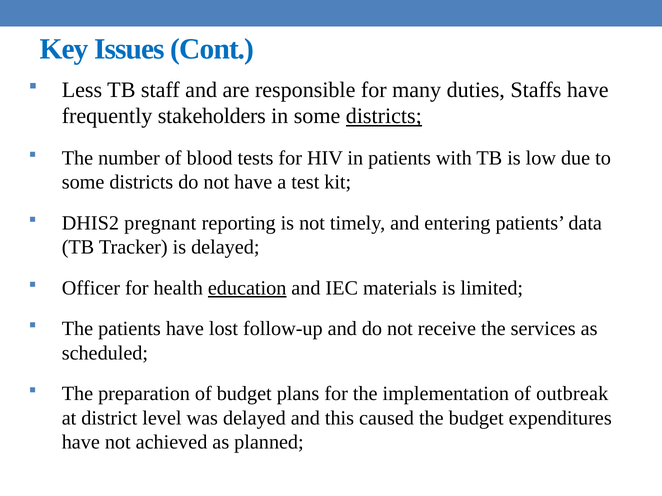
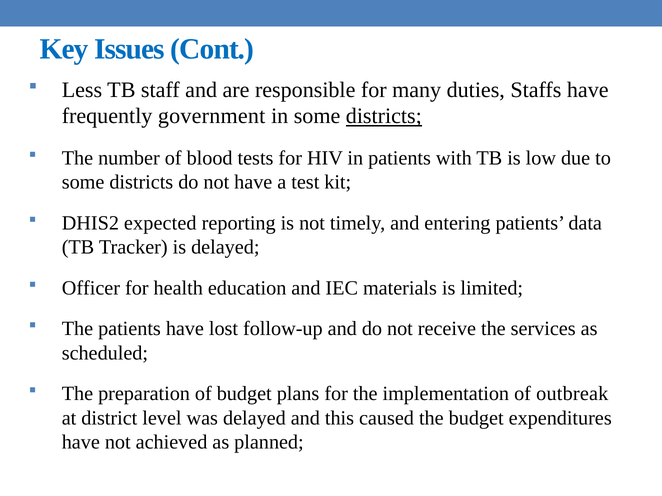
stakeholders: stakeholders -> government
pregnant: pregnant -> expected
education underline: present -> none
